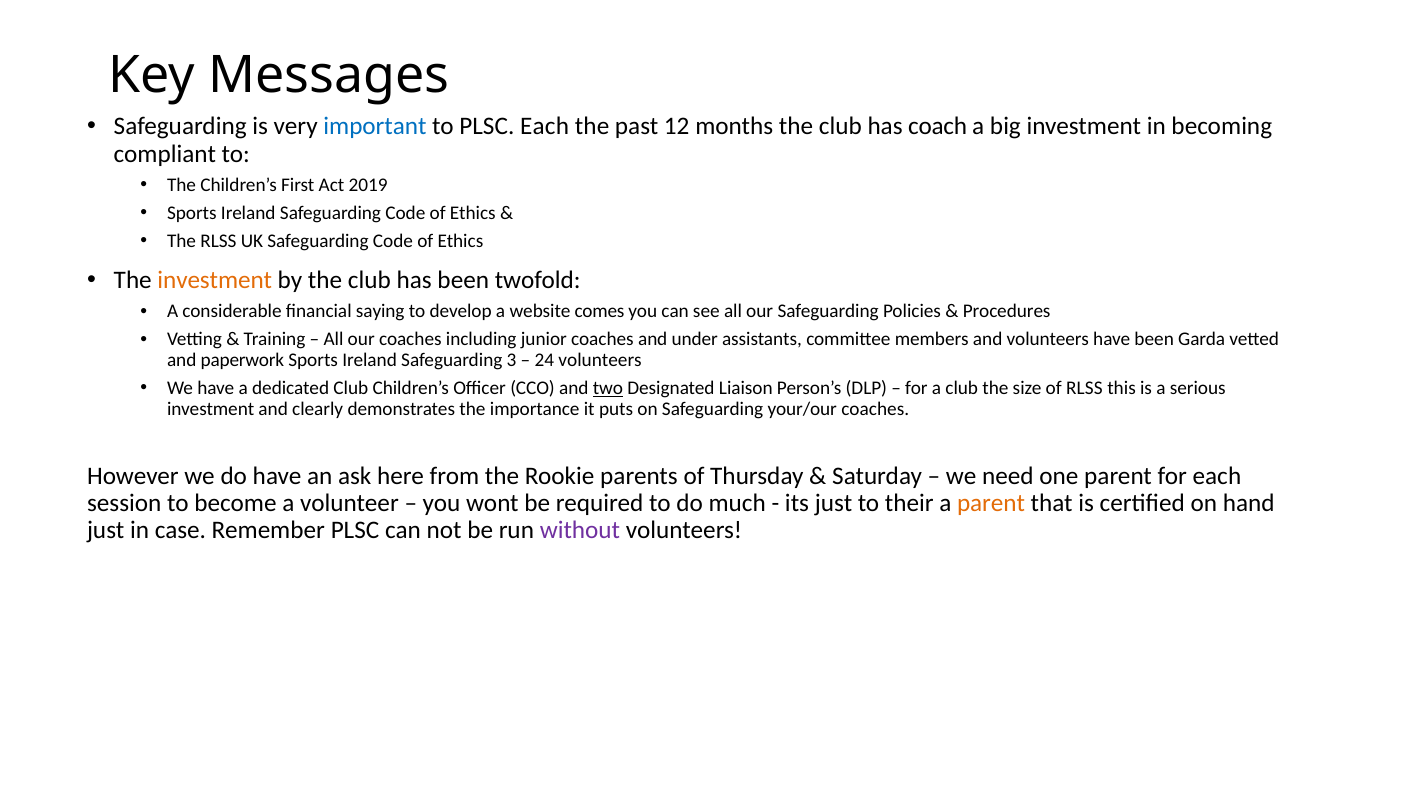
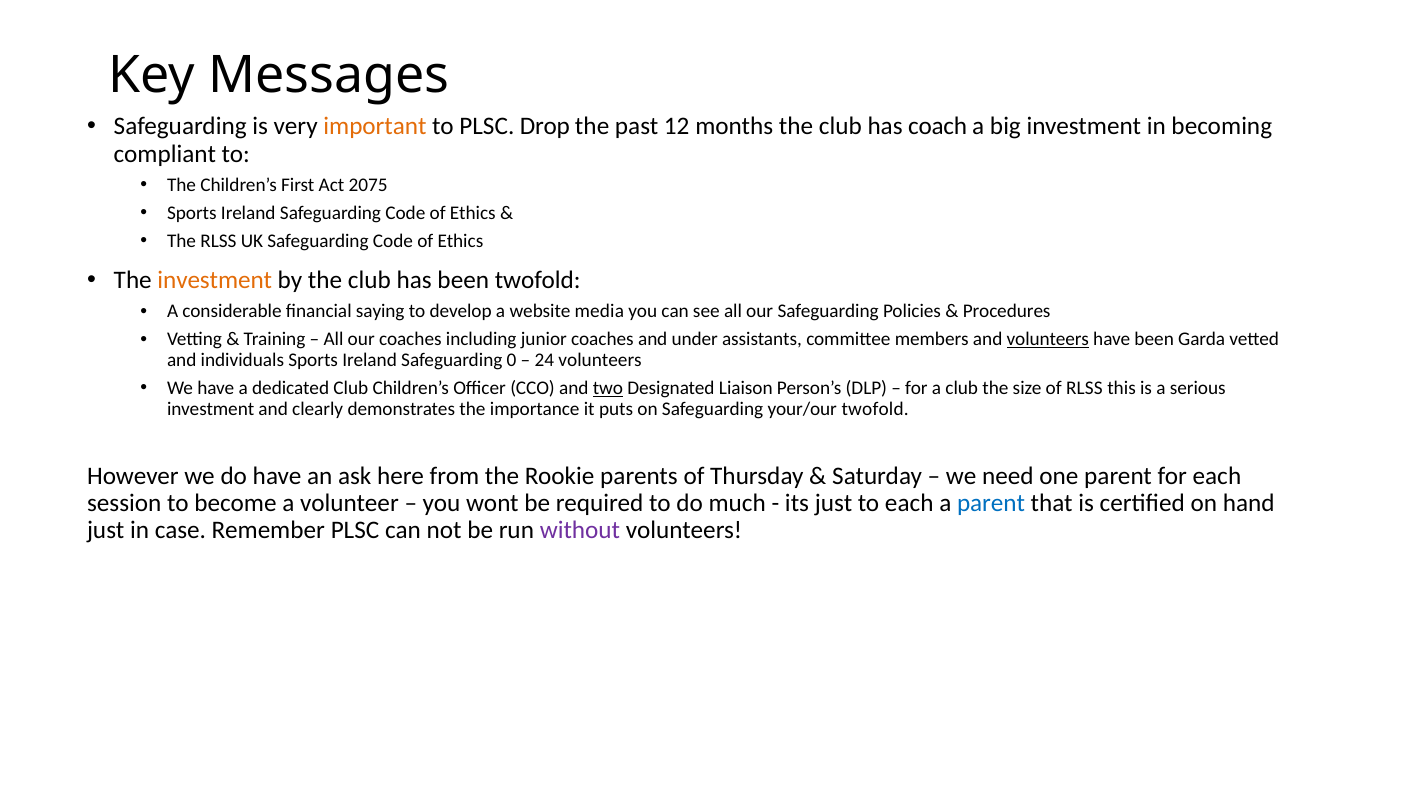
important colour: blue -> orange
PLSC Each: Each -> Drop
2019: 2019 -> 2075
comes: comes -> media
volunteers at (1048, 339) underline: none -> present
paperwork: paperwork -> individuals
3: 3 -> 0
your/our coaches: coaches -> twofold
to their: their -> each
parent at (991, 503) colour: orange -> blue
